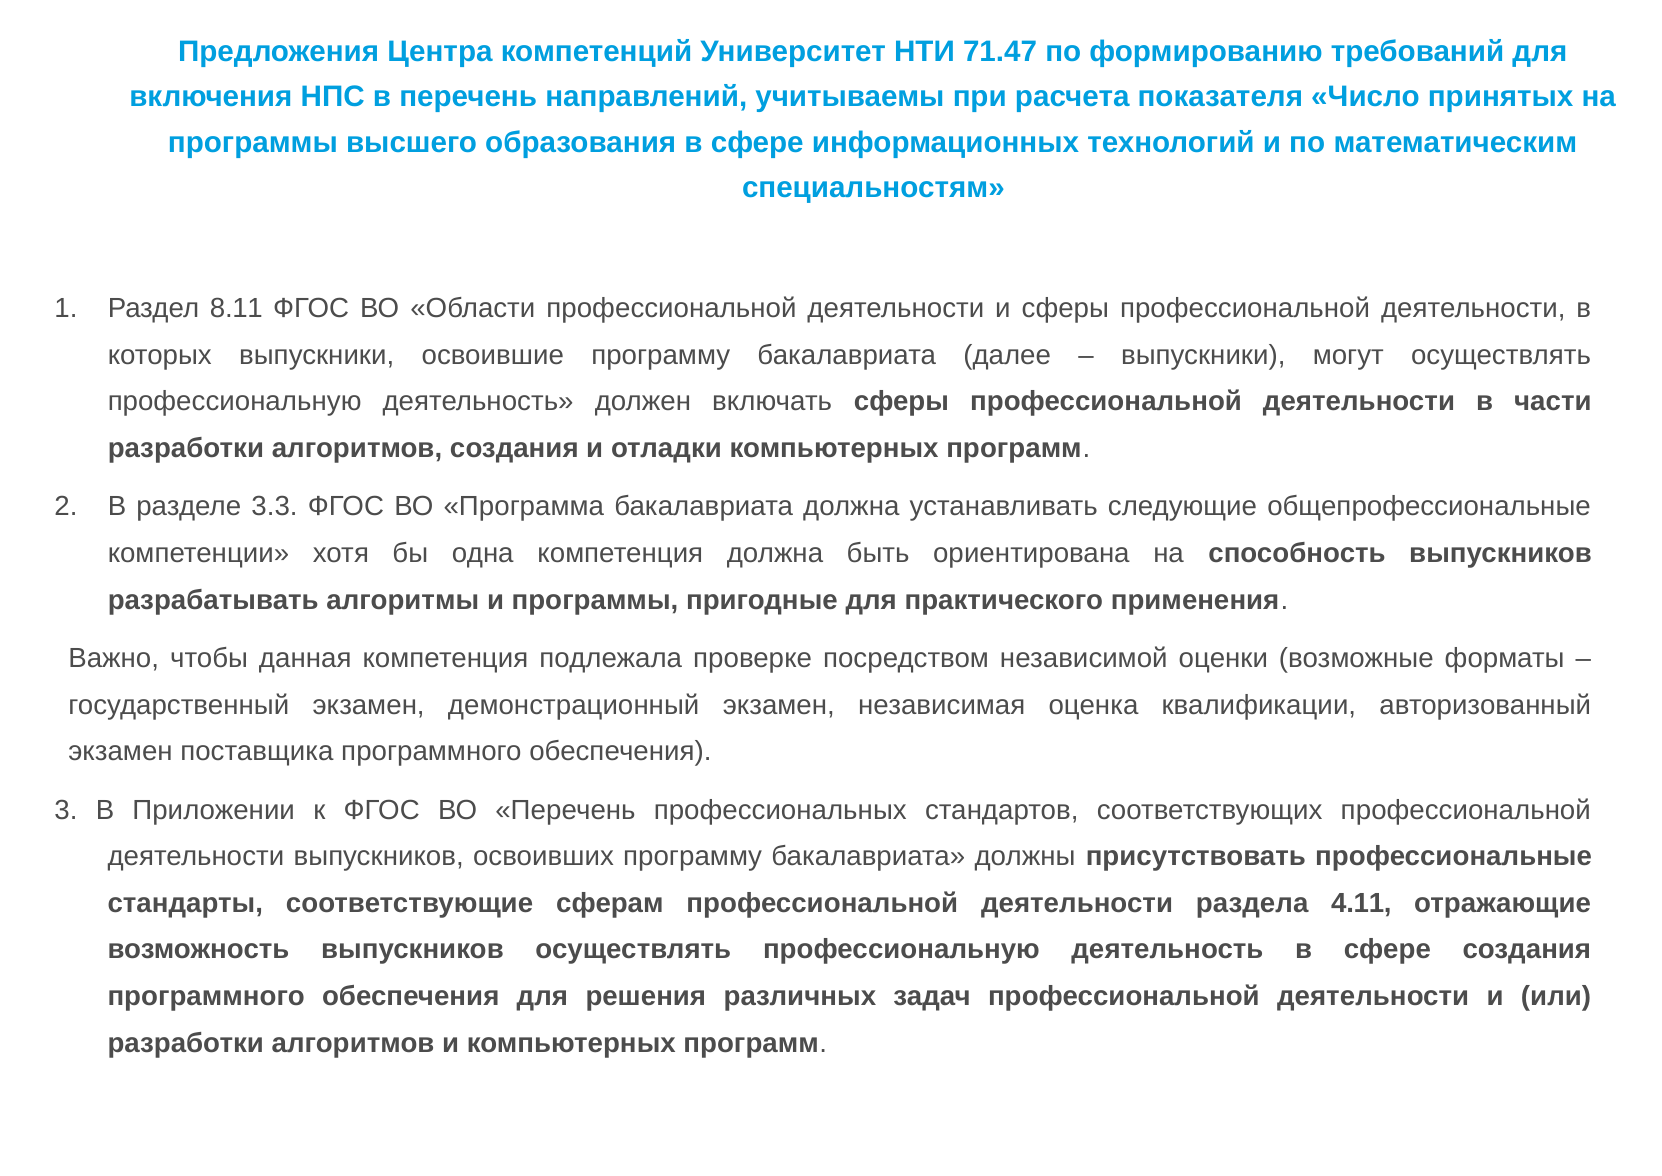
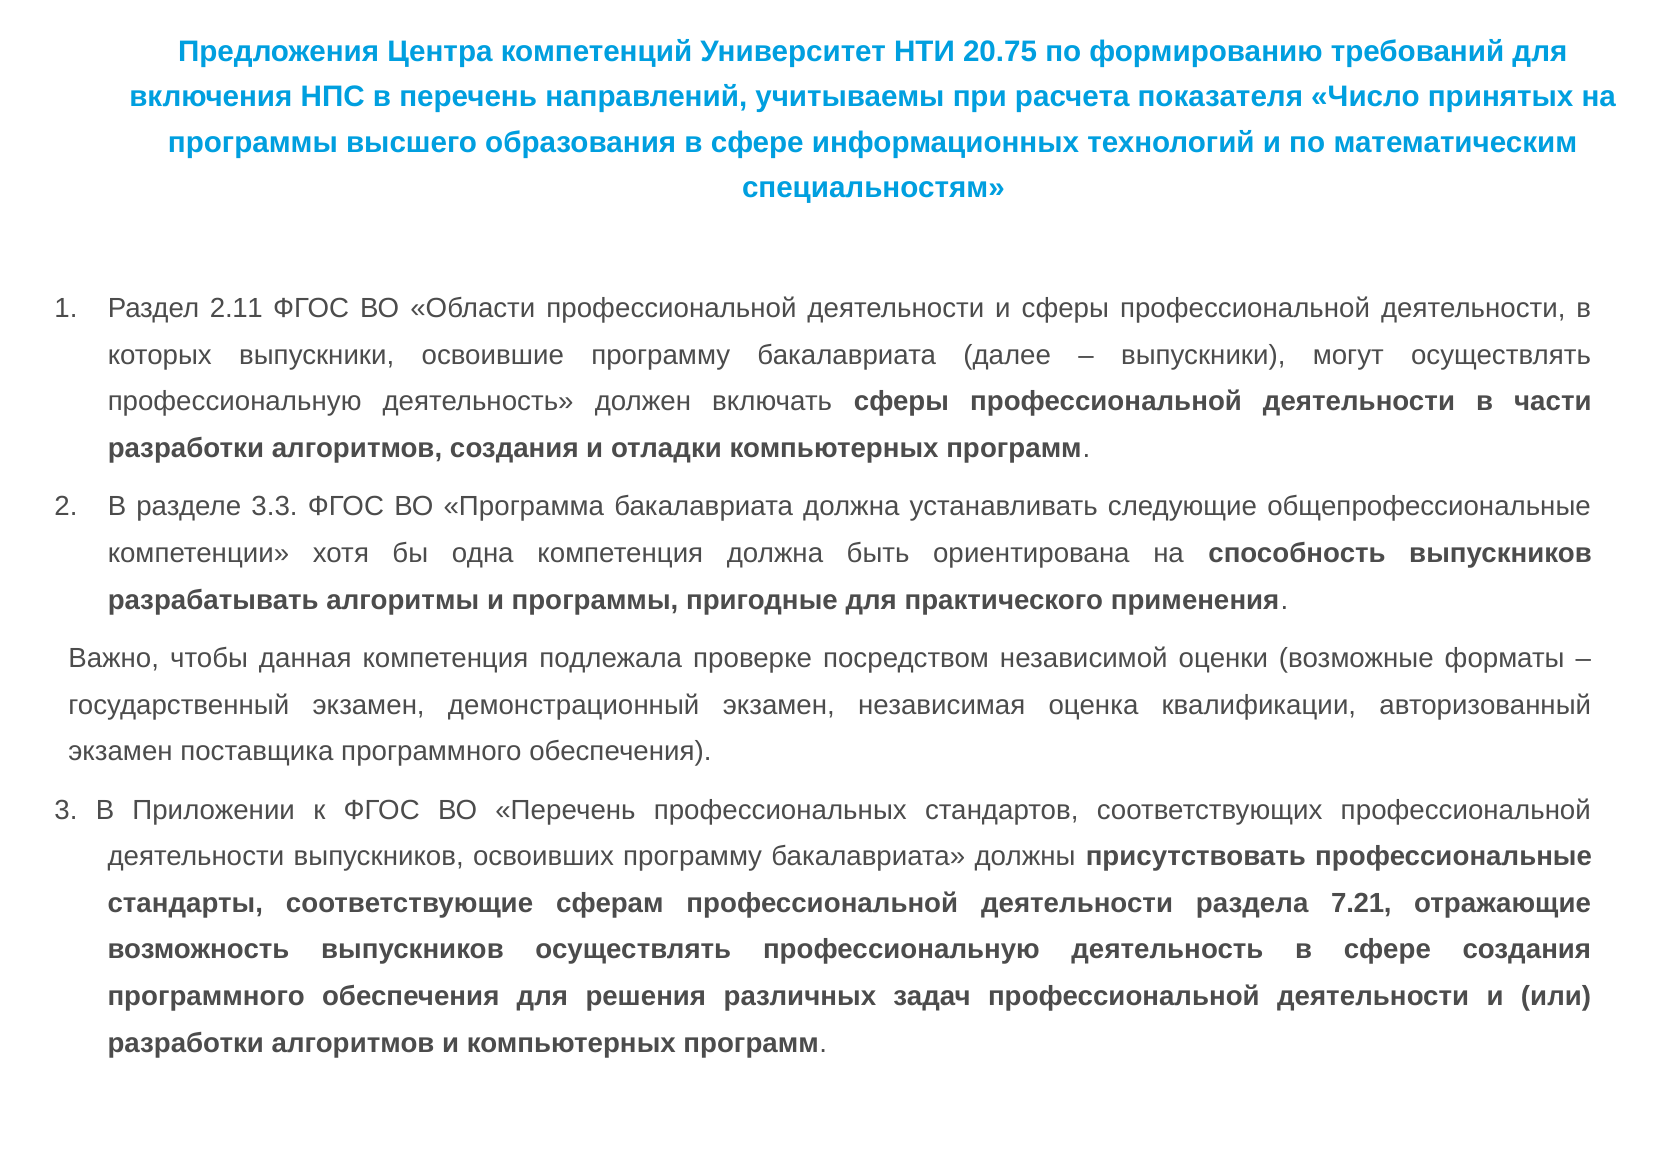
71.47: 71.47 -> 20.75
8.11: 8.11 -> 2.11
4.11: 4.11 -> 7.21
